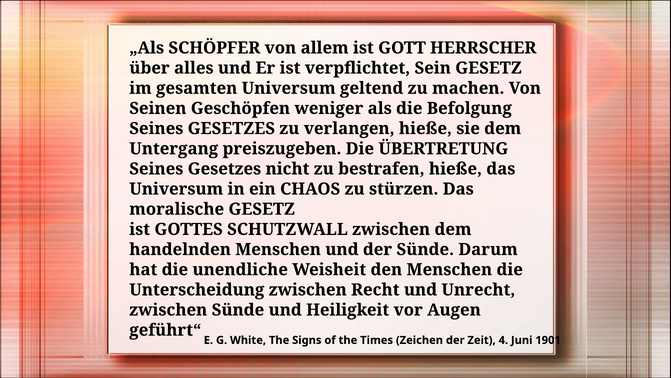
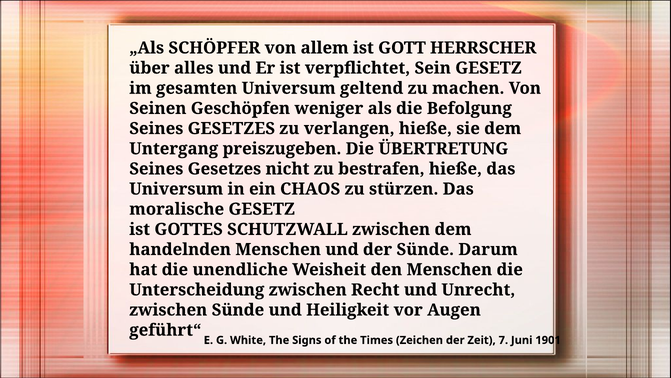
4: 4 -> 7
